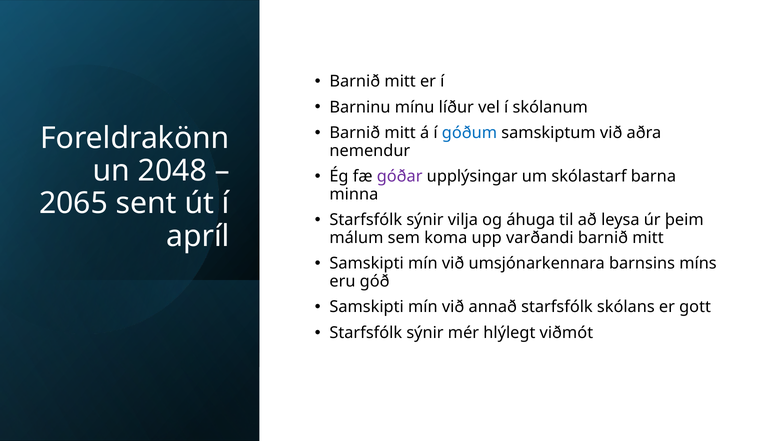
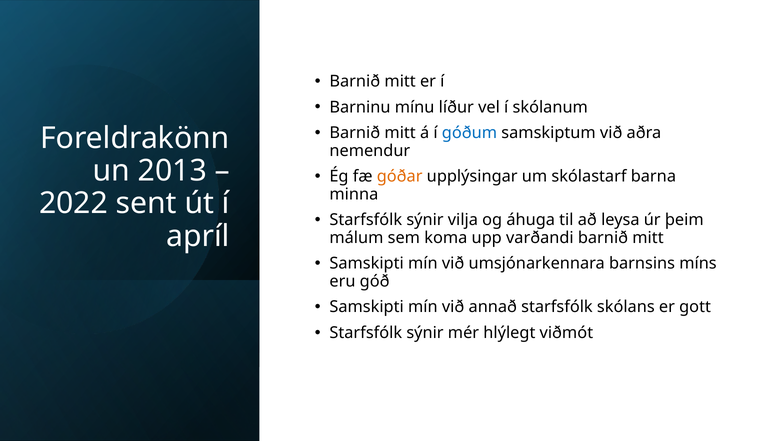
2048: 2048 -> 2013
góðar colour: purple -> orange
2065: 2065 -> 2022
